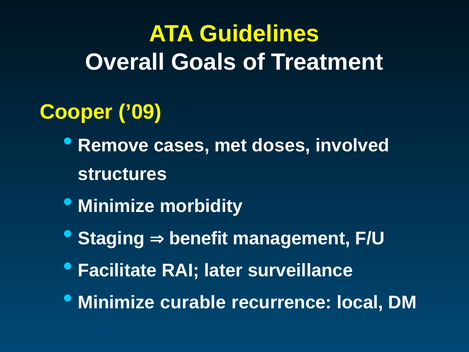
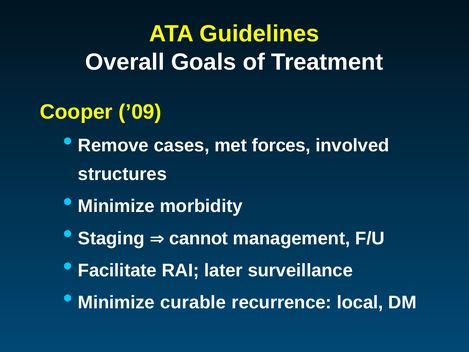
doses: doses -> forces
benefit: benefit -> cannot
